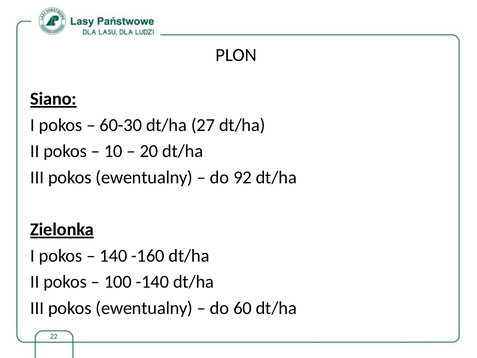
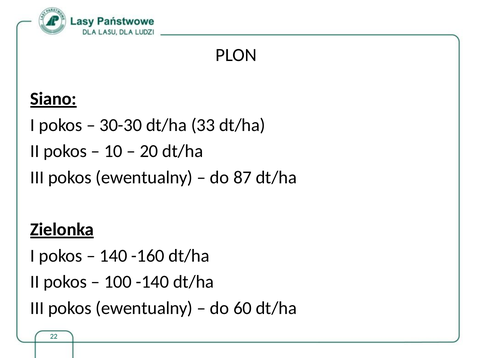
60-30: 60-30 -> 30-30
27: 27 -> 33
92: 92 -> 87
